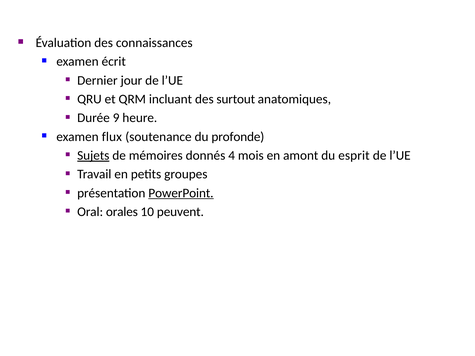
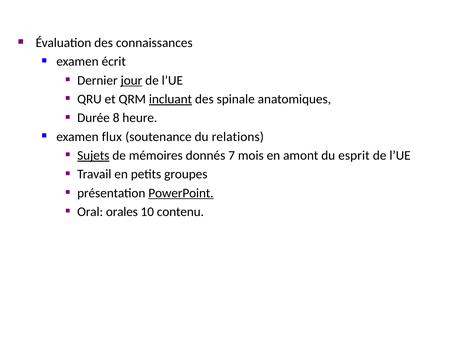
jour underline: none -> present
incluant underline: none -> present
surtout: surtout -> spinale
9: 9 -> 8
profonde: profonde -> relations
4: 4 -> 7
peuvent: peuvent -> contenu
